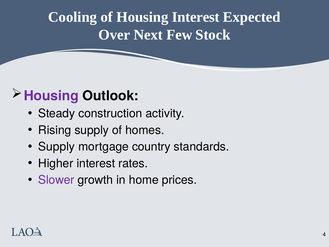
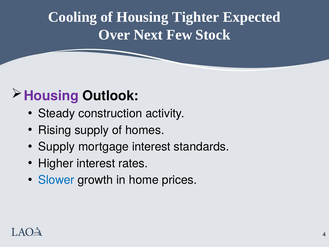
Housing Interest: Interest -> Tighter
mortgage country: country -> interest
Slower colour: purple -> blue
